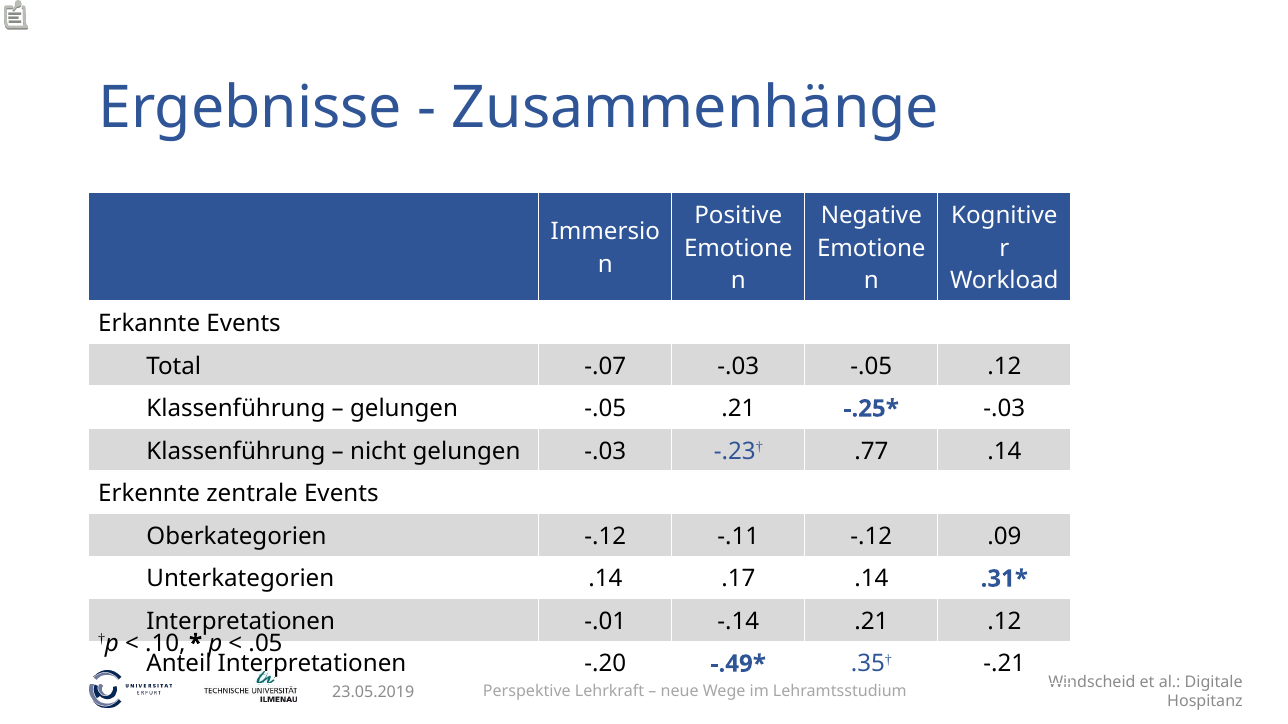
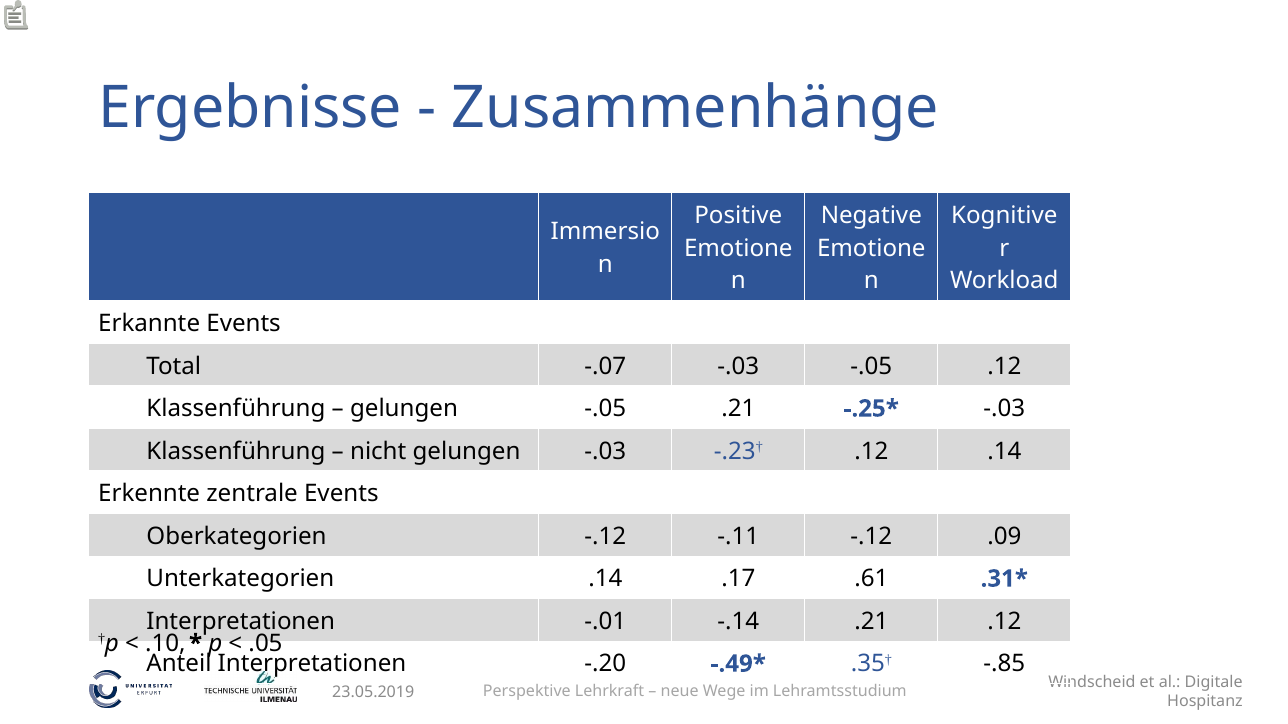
.77 at (871, 451): .77 -> .12
.17 .14: .14 -> .61
-.21: -.21 -> -.85
